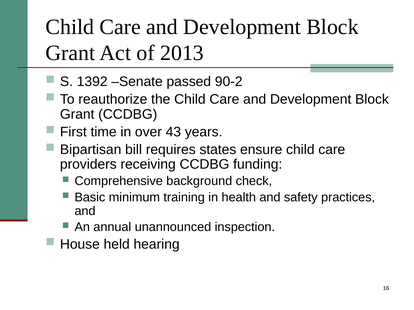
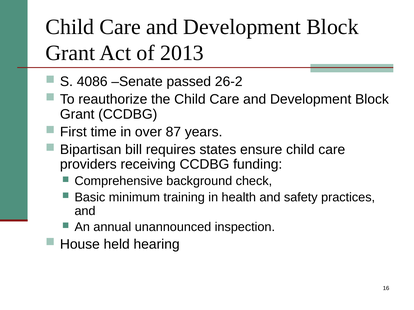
1392: 1392 -> 4086
90-2: 90-2 -> 26-2
43: 43 -> 87
